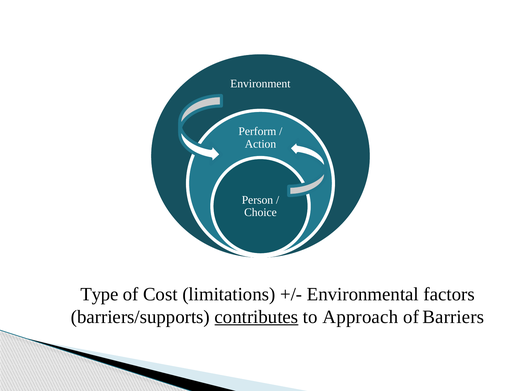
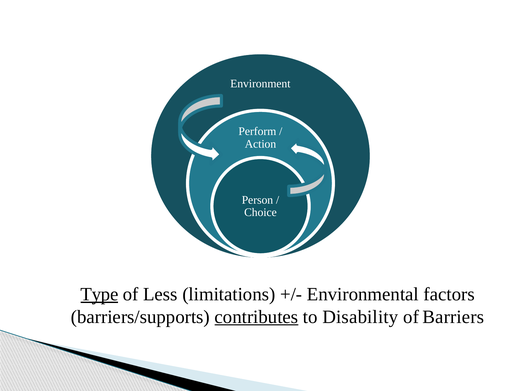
Type underline: none -> present
Cost: Cost -> Less
Approach: Approach -> Disability
